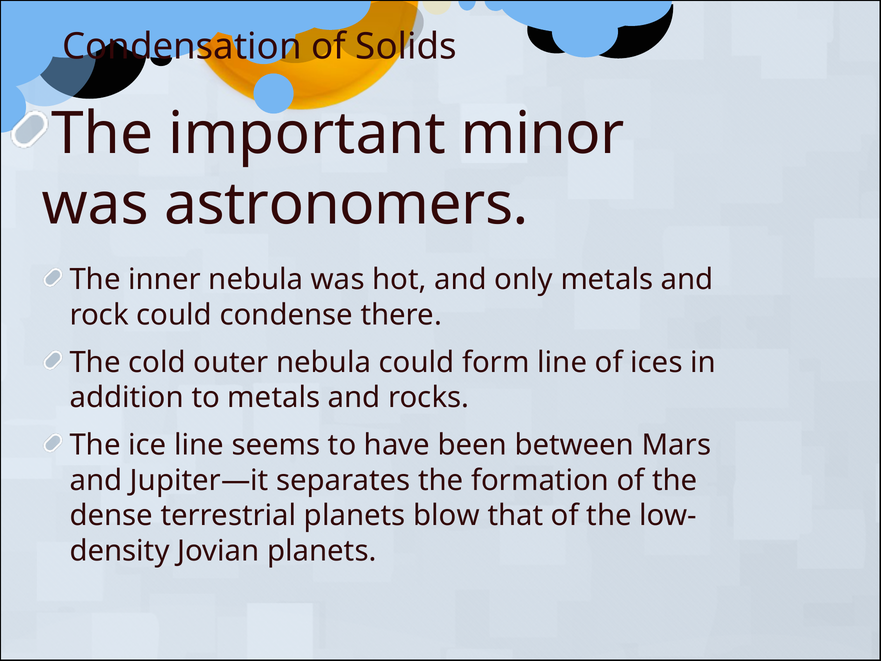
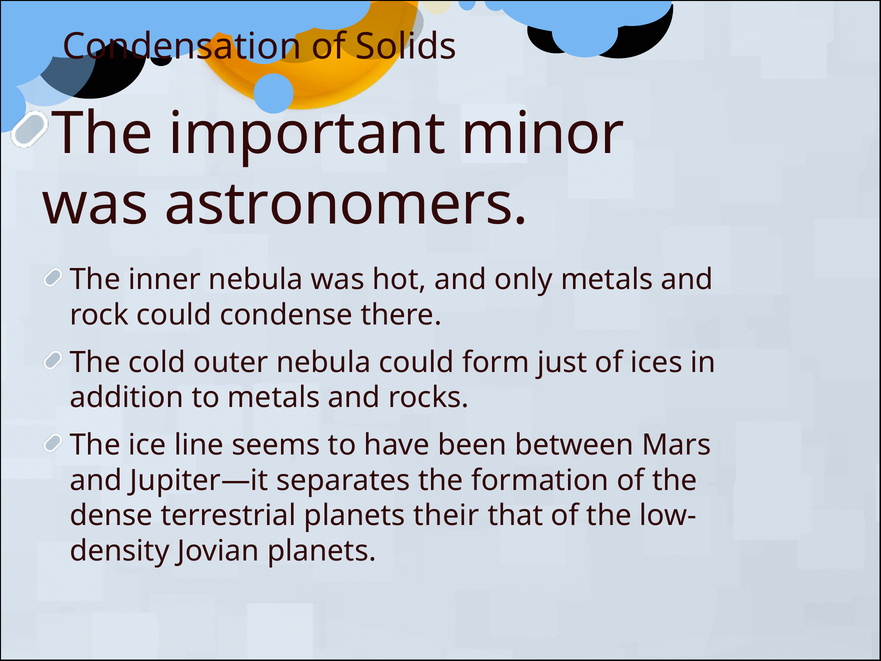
form line: line -> just
blow: blow -> their
